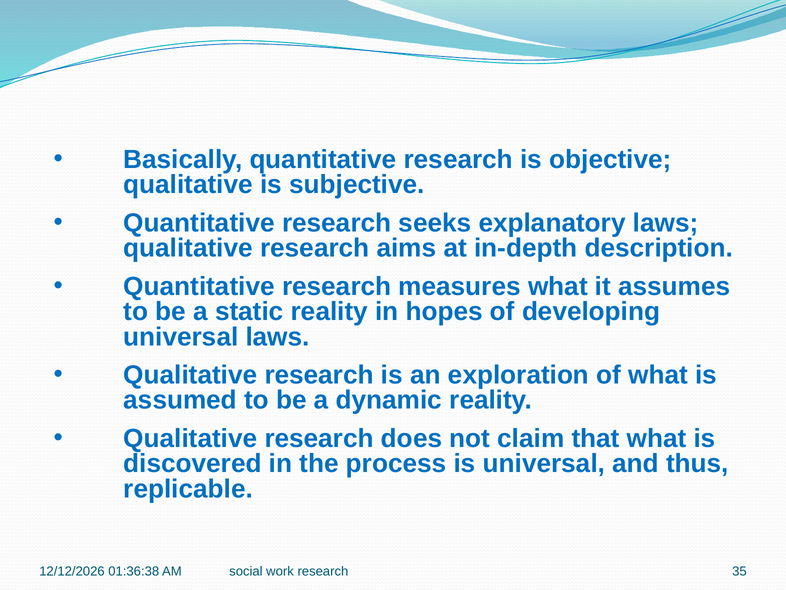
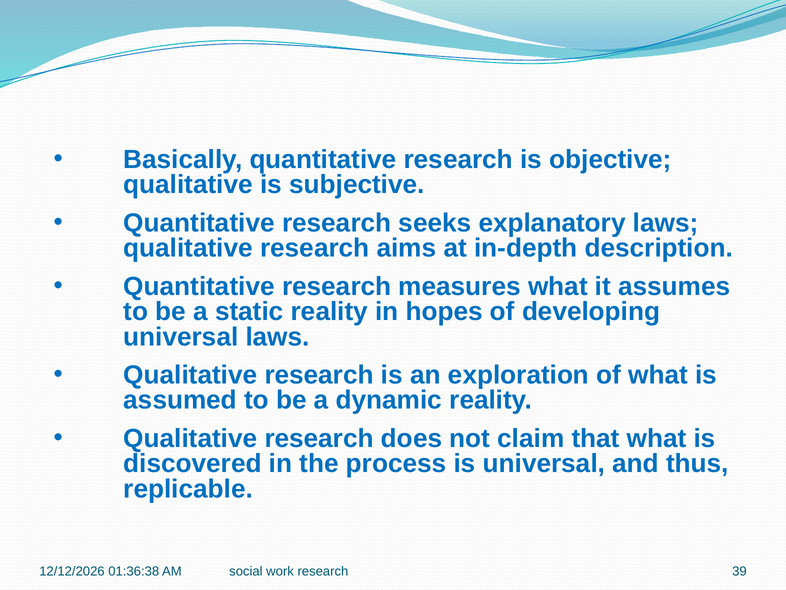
35: 35 -> 39
